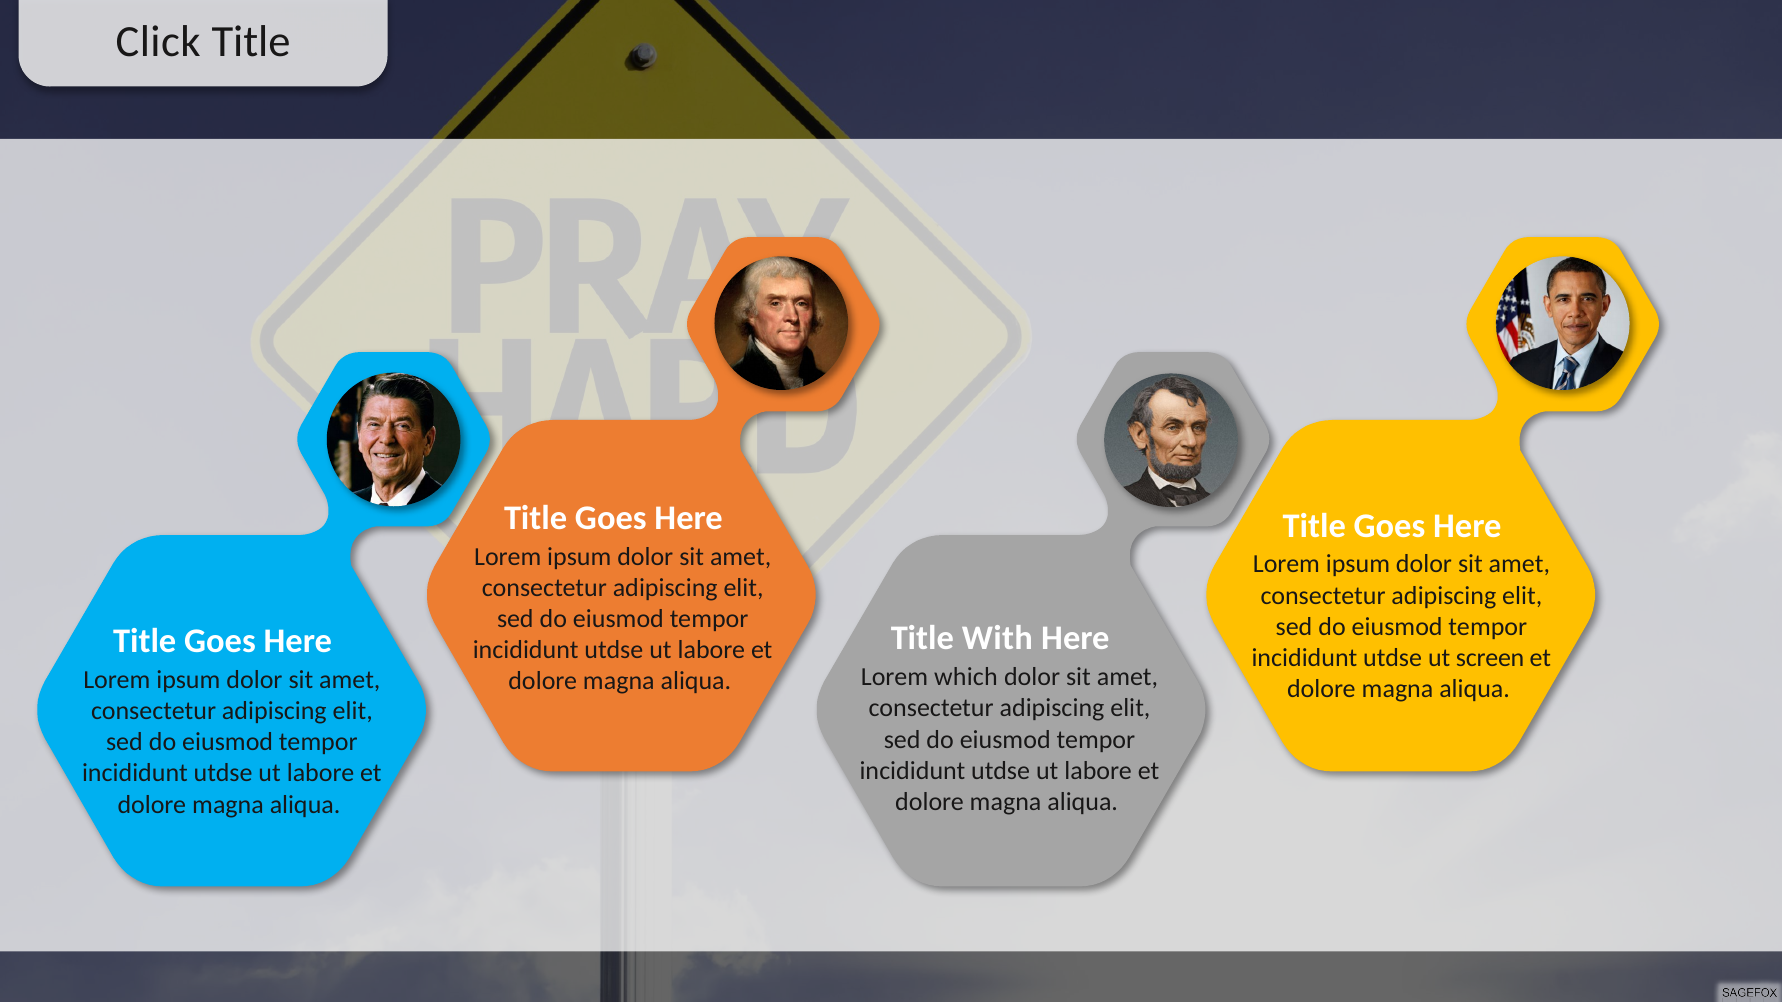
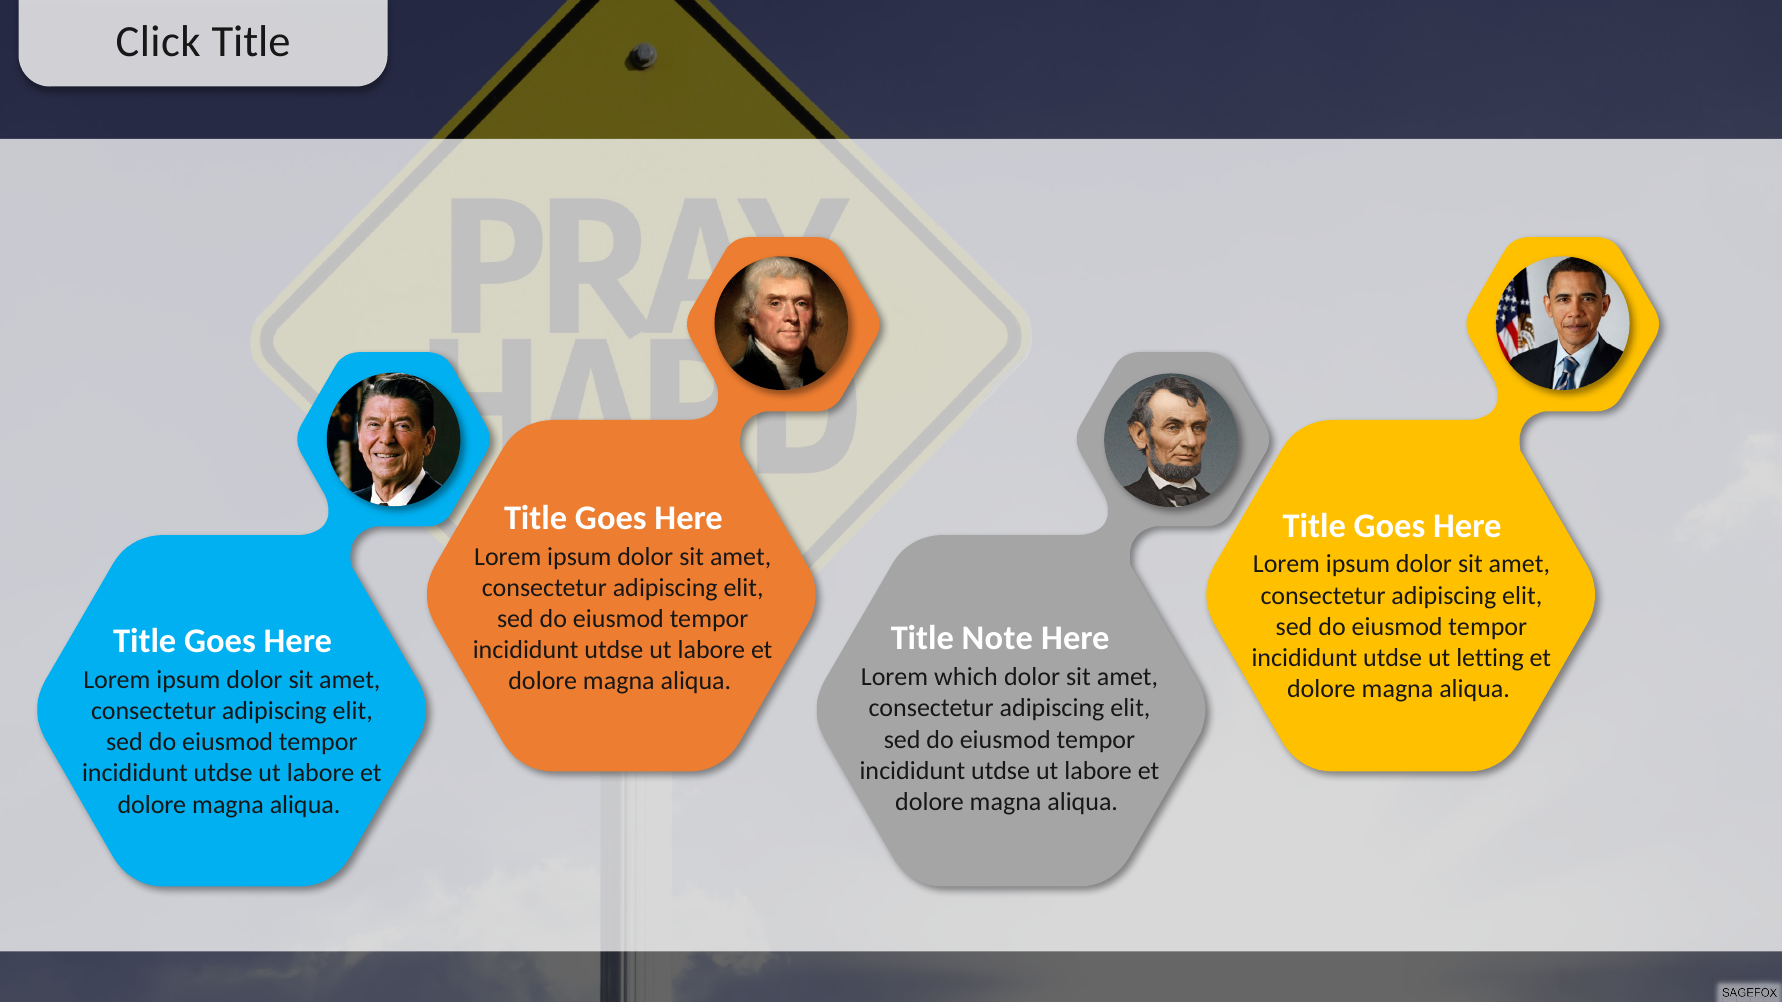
With: With -> Note
screen: screen -> letting
